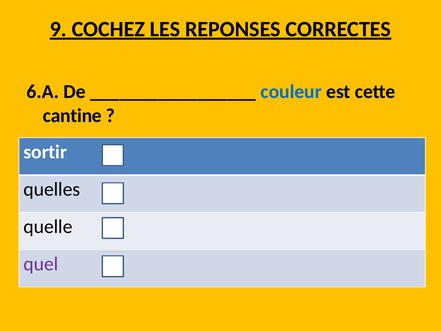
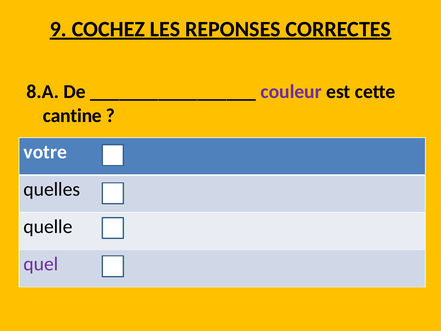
6.A: 6.A -> 8.A
couleur colour: blue -> purple
sortir: sortir -> votre
